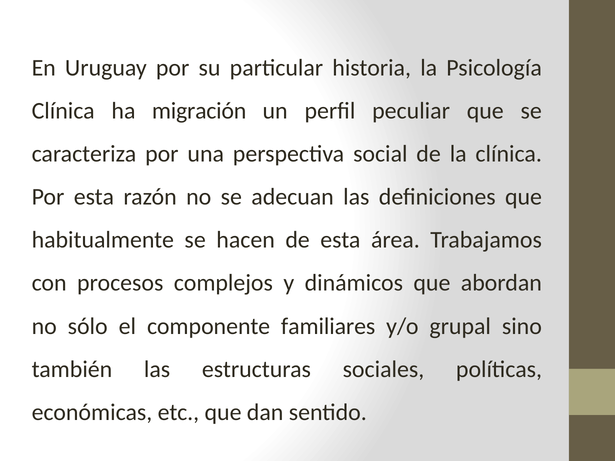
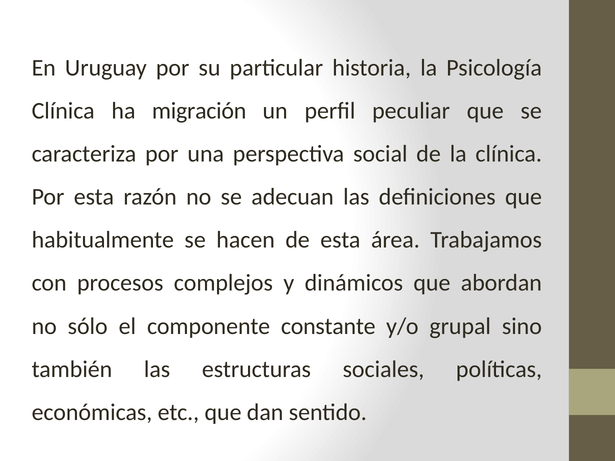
familiares: familiares -> constante
